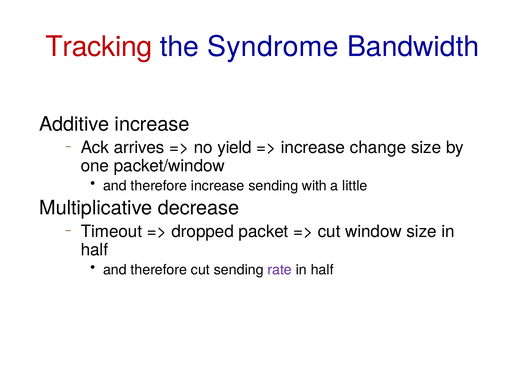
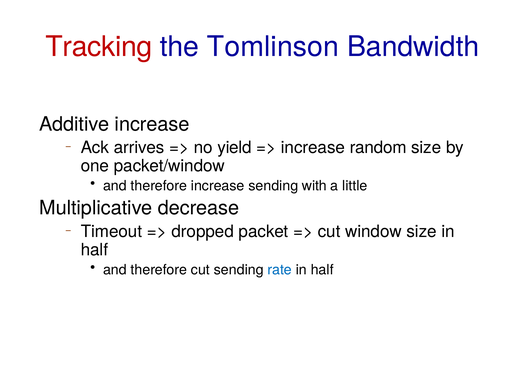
Syndrome: Syndrome -> Tomlinson
change: change -> random
rate colour: purple -> blue
